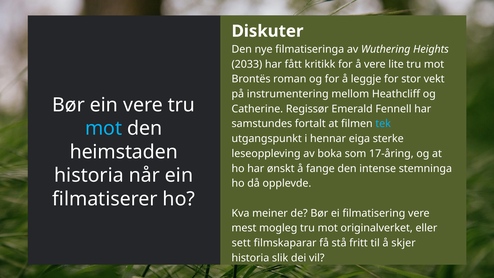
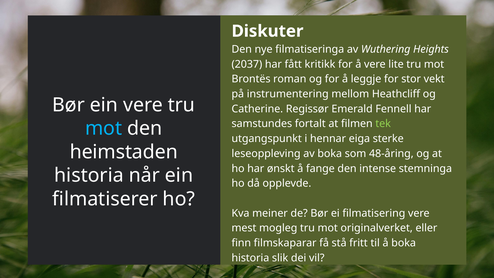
2033: 2033 -> 2037
tek colour: light blue -> light green
17-åring: 17-åring -> 48-åring
sett: sett -> finn
å skjer: skjer -> boka
